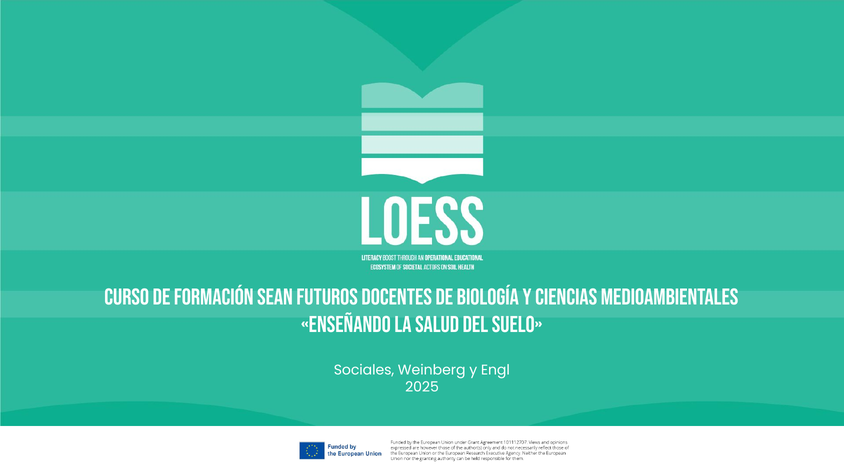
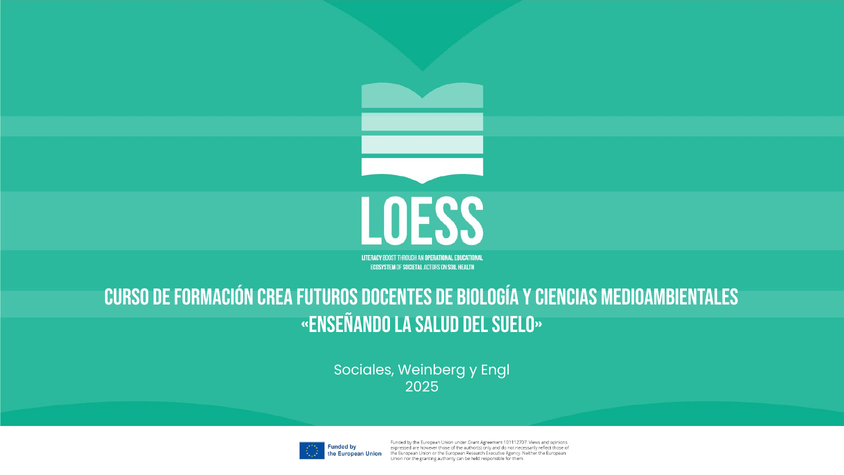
sean: sean -> crea
